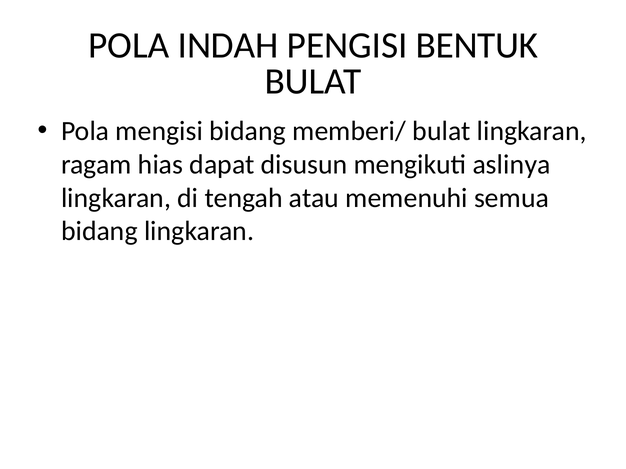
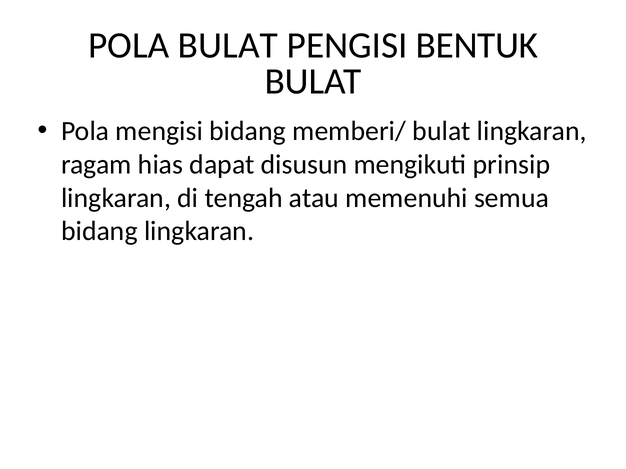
POLA INDAH: INDAH -> BULAT
aslinya: aslinya -> prinsip
